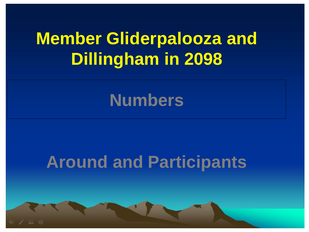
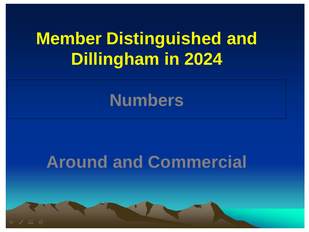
Gliderpalooza: Gliderpalooza -> Distinguished
2098: 2098 -> 2024
Participants: Participants -> Commercial
